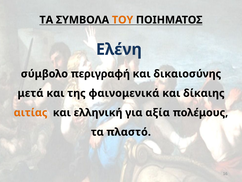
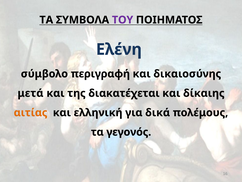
ΤΟΥ colour: orange -> purple
φαινομενικά: φαινομενικά -> διακατέχεται
αξία: αξία -> δικά
πλαστό: πλαστό -> γεγονός
